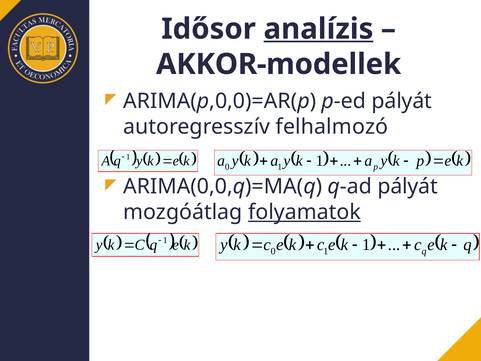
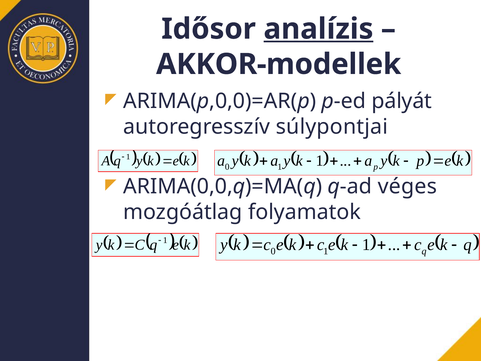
felhalmozó: felhalmozó -> súlypontjai
q-ad pályát: pályát -> véges
folyamatok underline: present -> none
